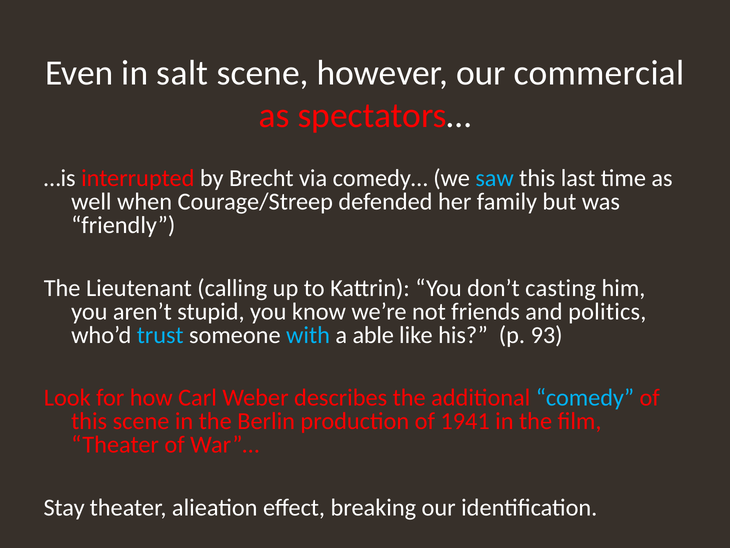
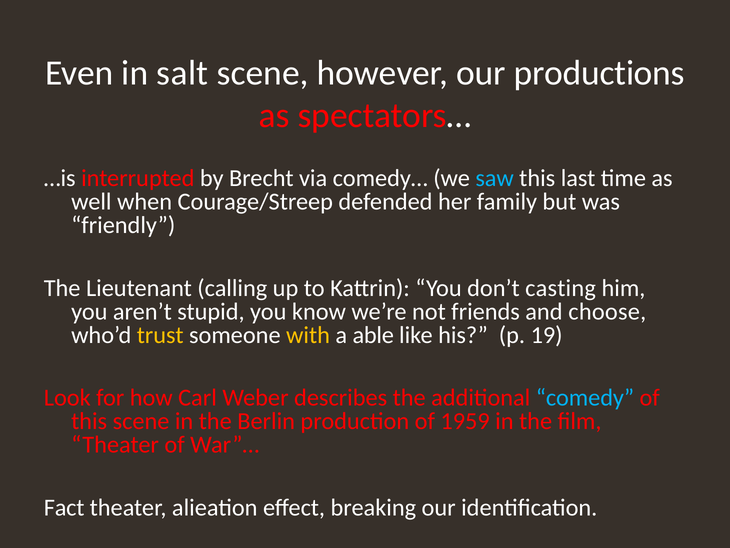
commercial: commercial -> productions
politics: politics -> choose
trust colour: light blue -> yellow
with colour: light blue -> yellow
93: 93 -> 19
1941: 1941 -> 1959
Stay: Stay -> Fact
